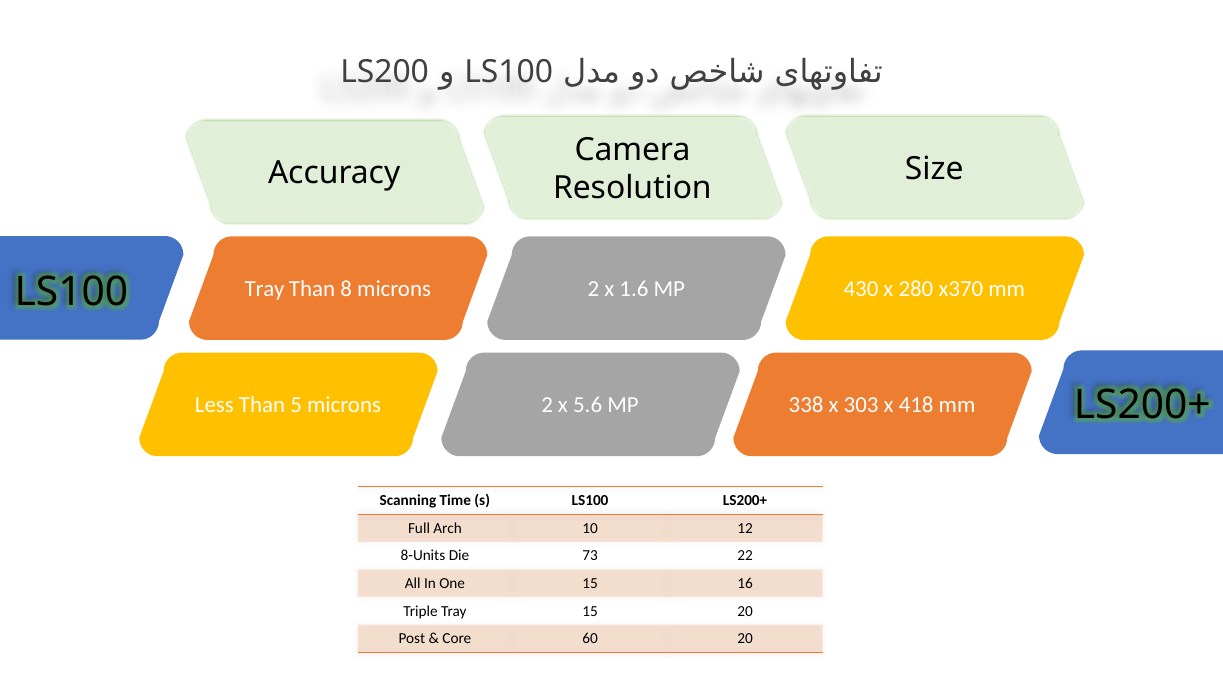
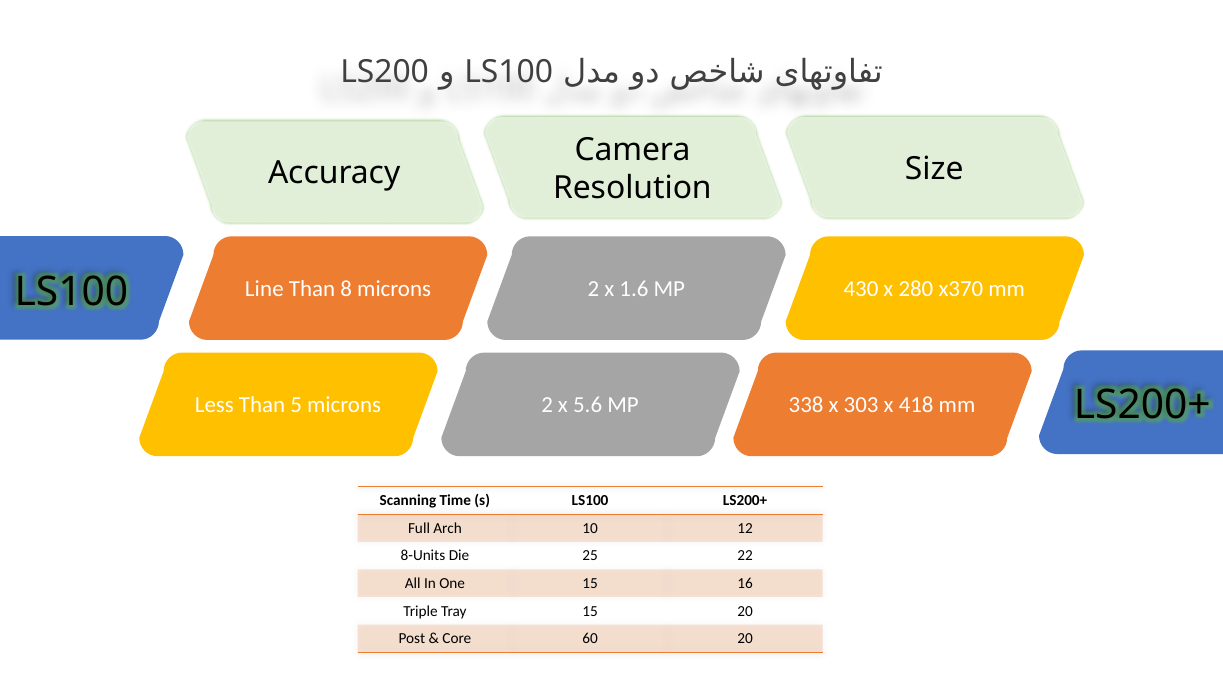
Tray at (265, 289): Tray -> Line
73: 73 -> 25
